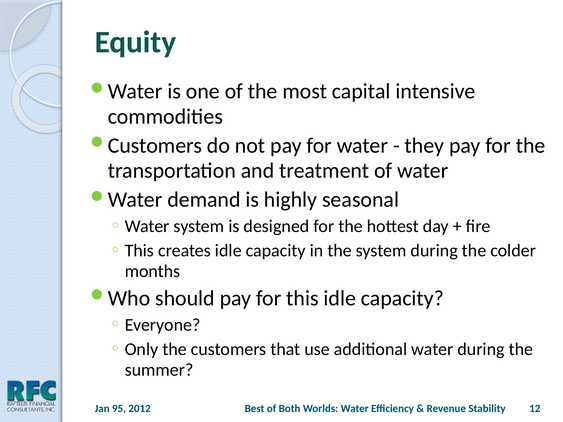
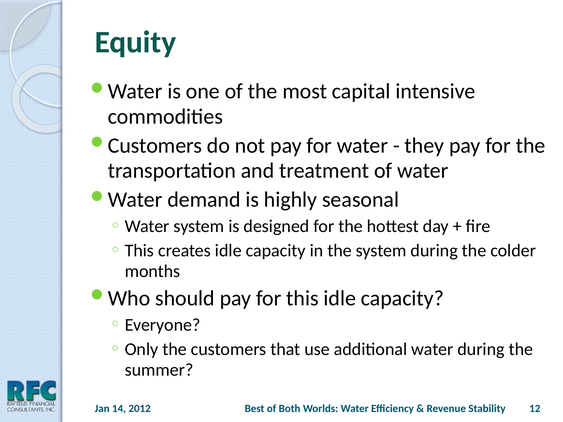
95: 95 -> 14
